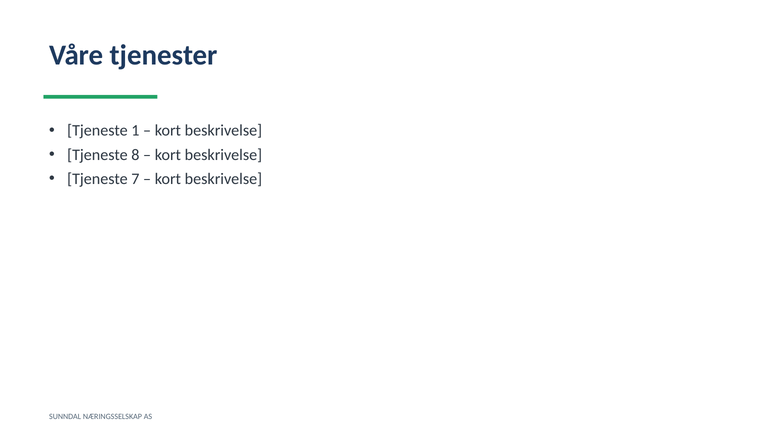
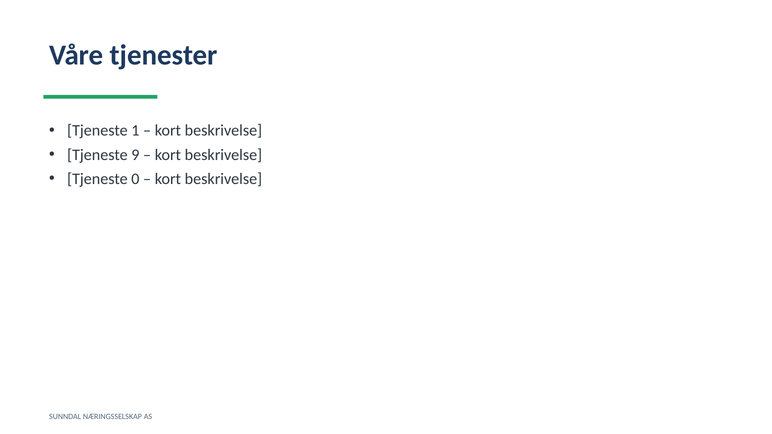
8: 8 -> 9
7: 7 -> 0
